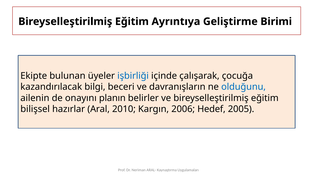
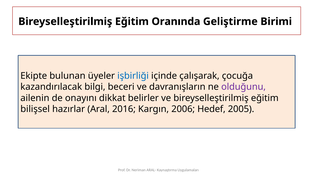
Ayrıntıya: Ayrıntıya -> Oranında
olduğunu colour: blue -> purple
planın: planın -> dikkat
2010: 2010 -> 2016
